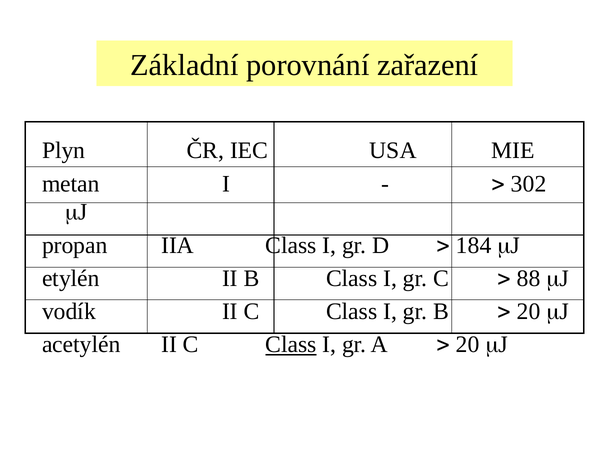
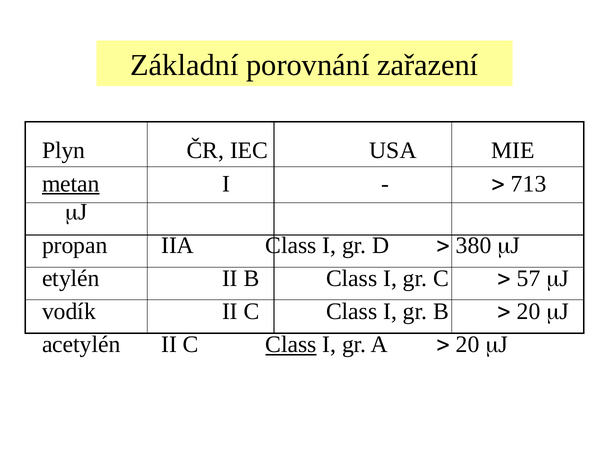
metan underline: none -> present
302: 302 -> 713
184: 184 -> 380
88: 88 -> 57
